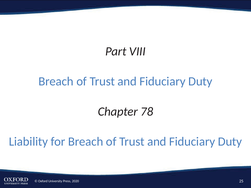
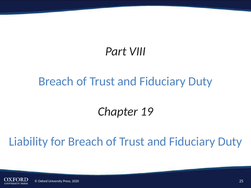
78: 78 -> 19
